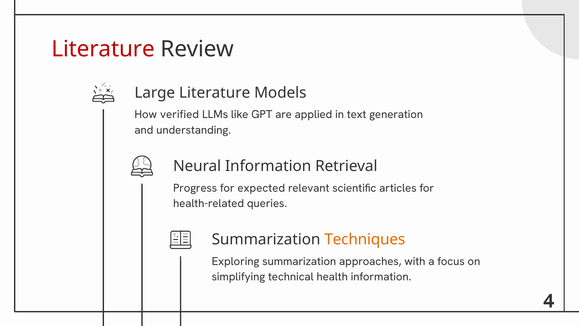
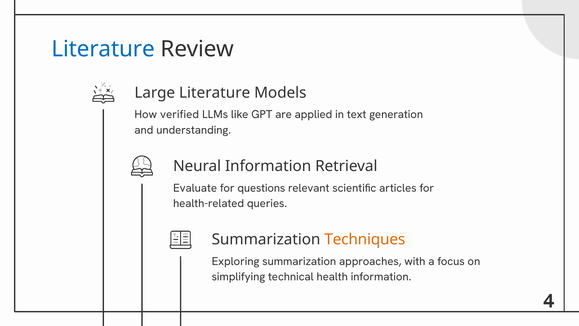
Literature at (103, 49) colour: red -> blue
Progress: Progress -> Evaluate
expected: expected -> questions
